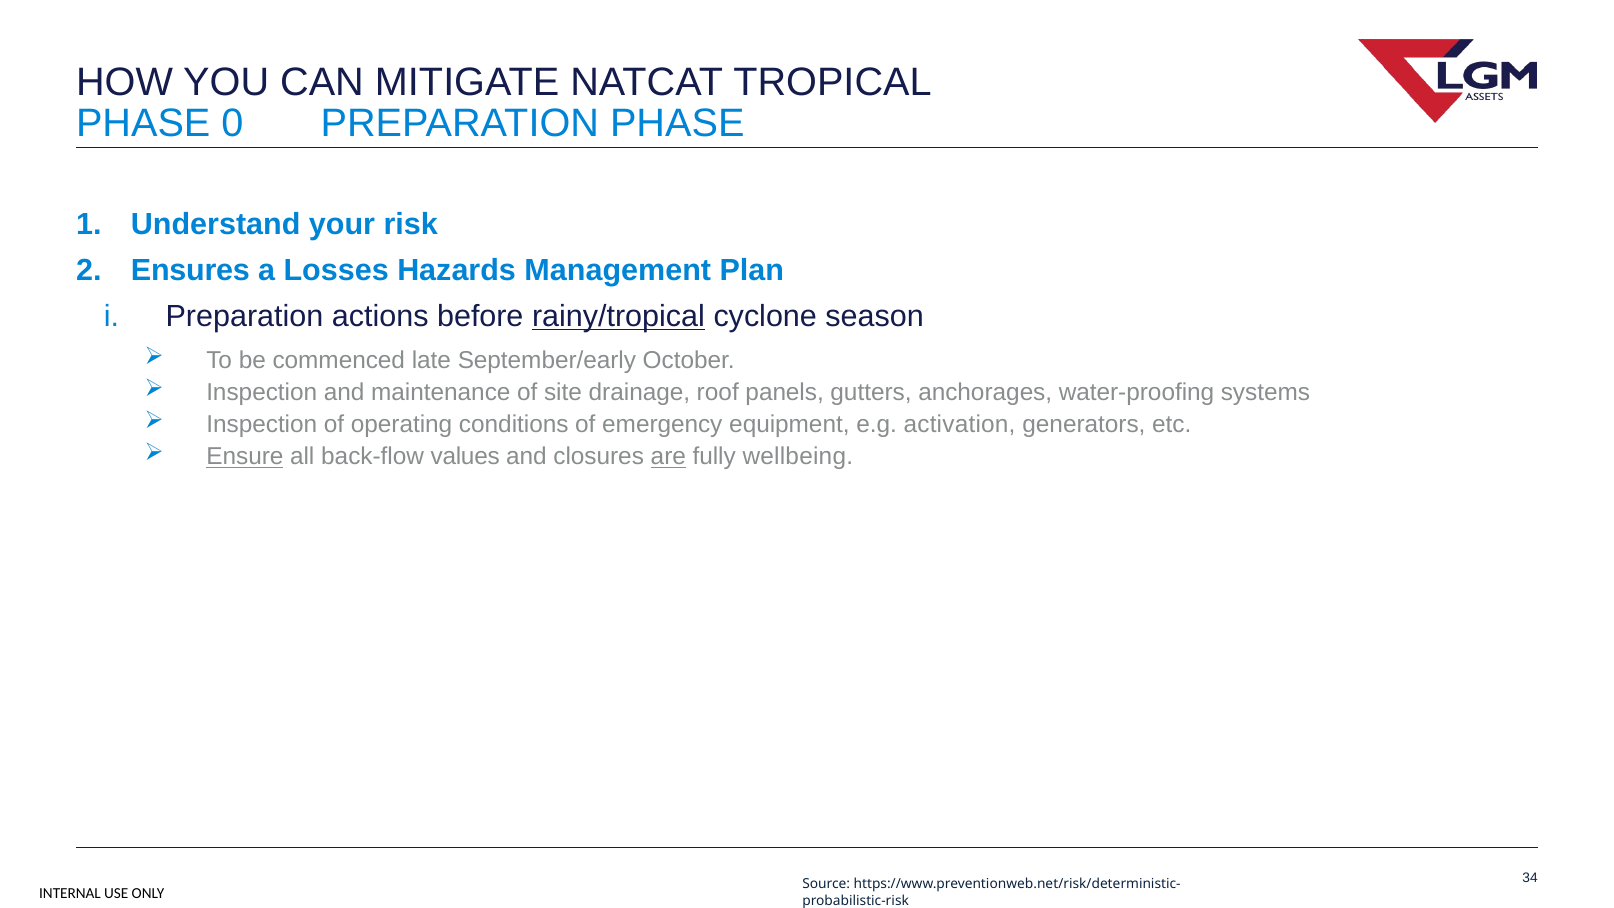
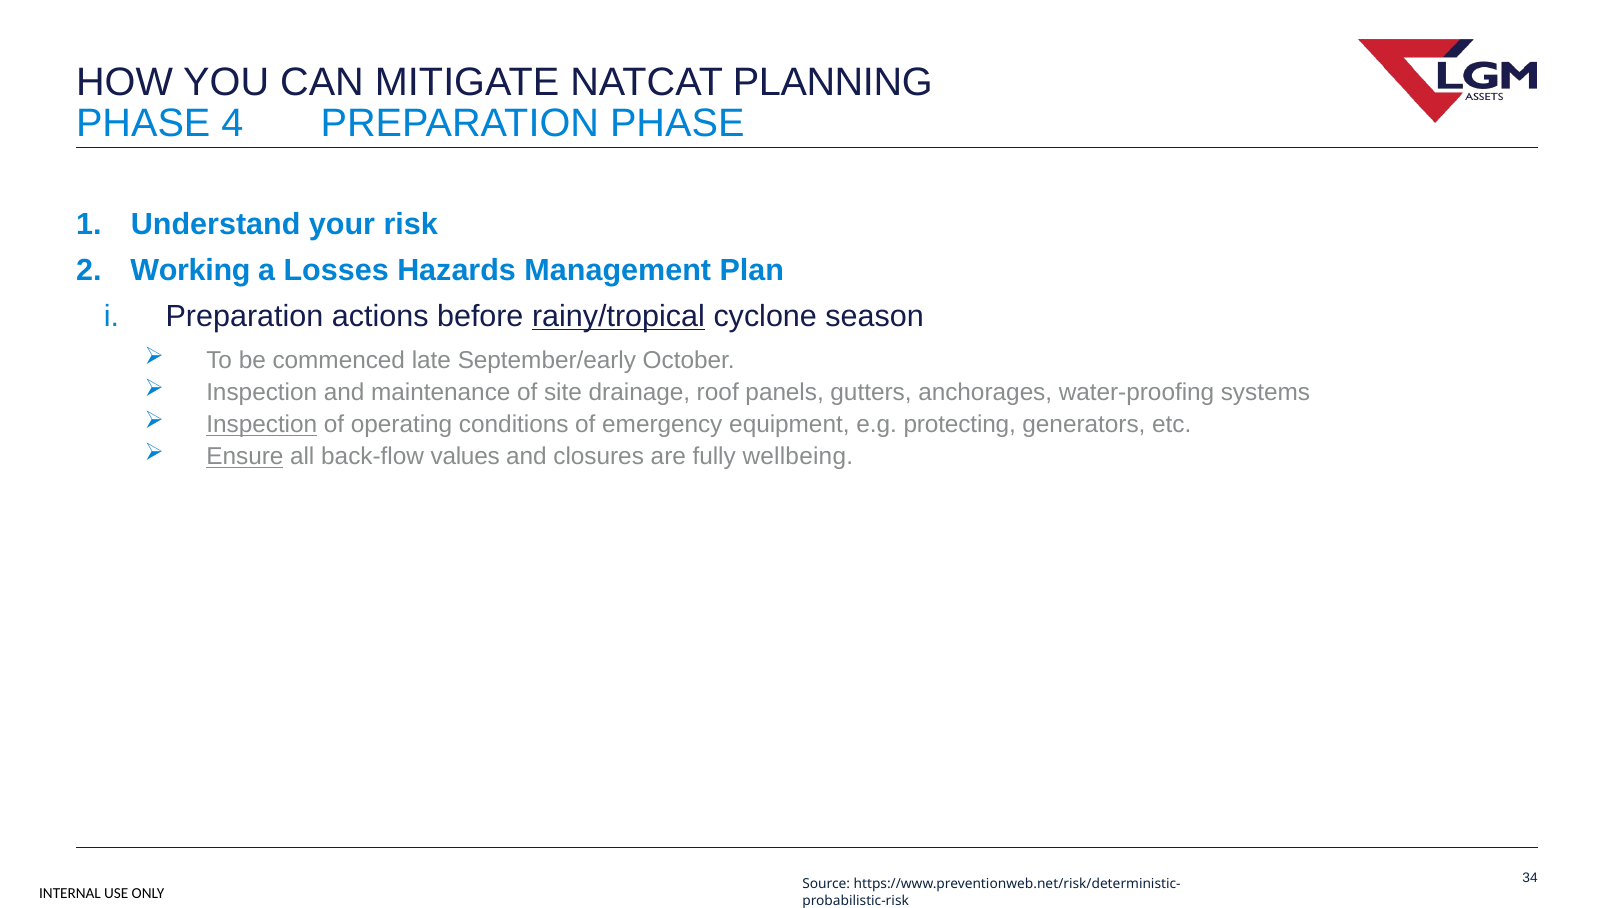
TROPICAL: TROPICAL -> PLANNING
0: 0 -> 4
Ensures: Ensures -> Working
Inspection at (262, 425) underline: none -> present
activation: activation -> protecting
are underline: present -> none
